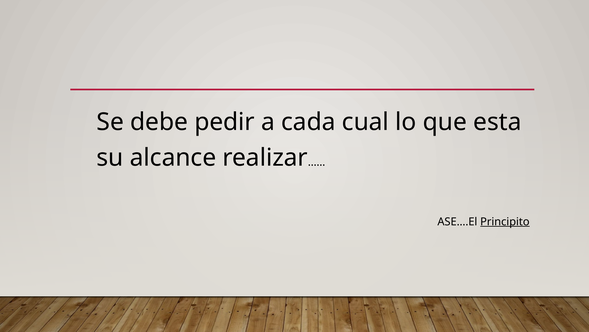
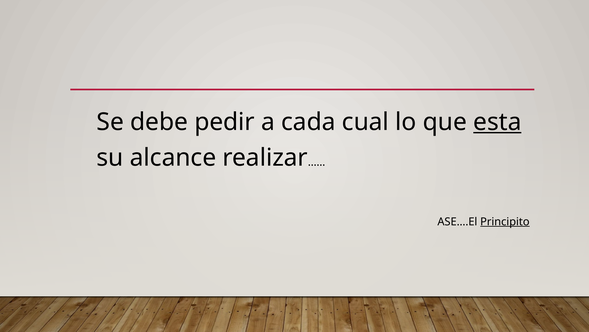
esta underline: none -> present
